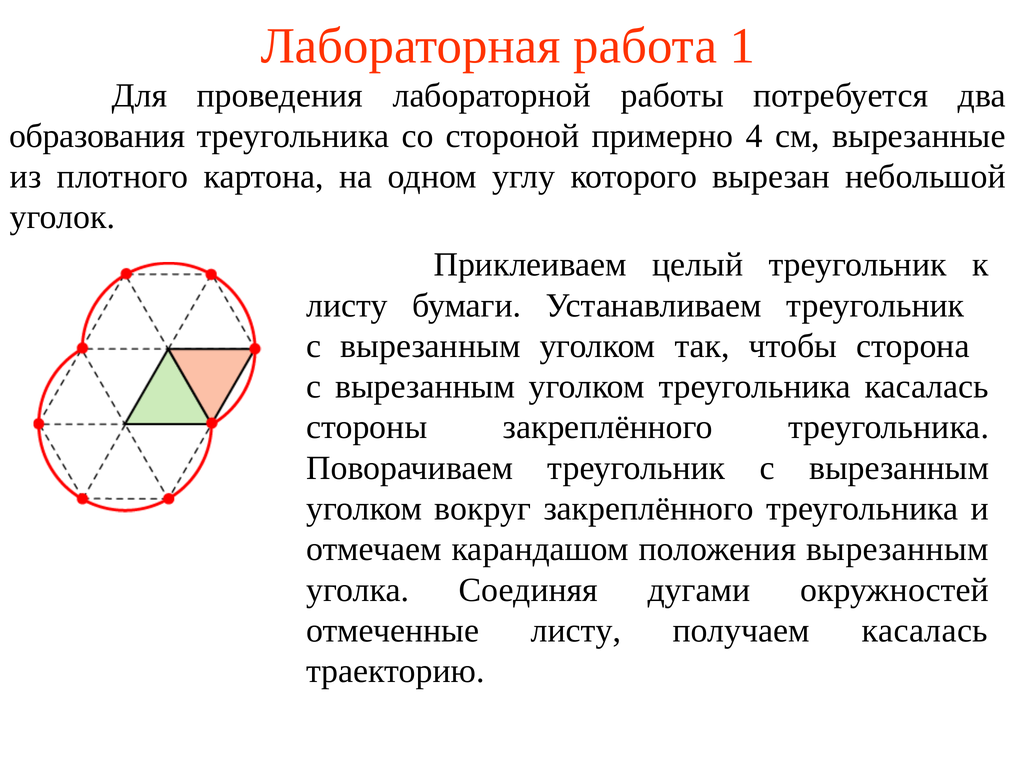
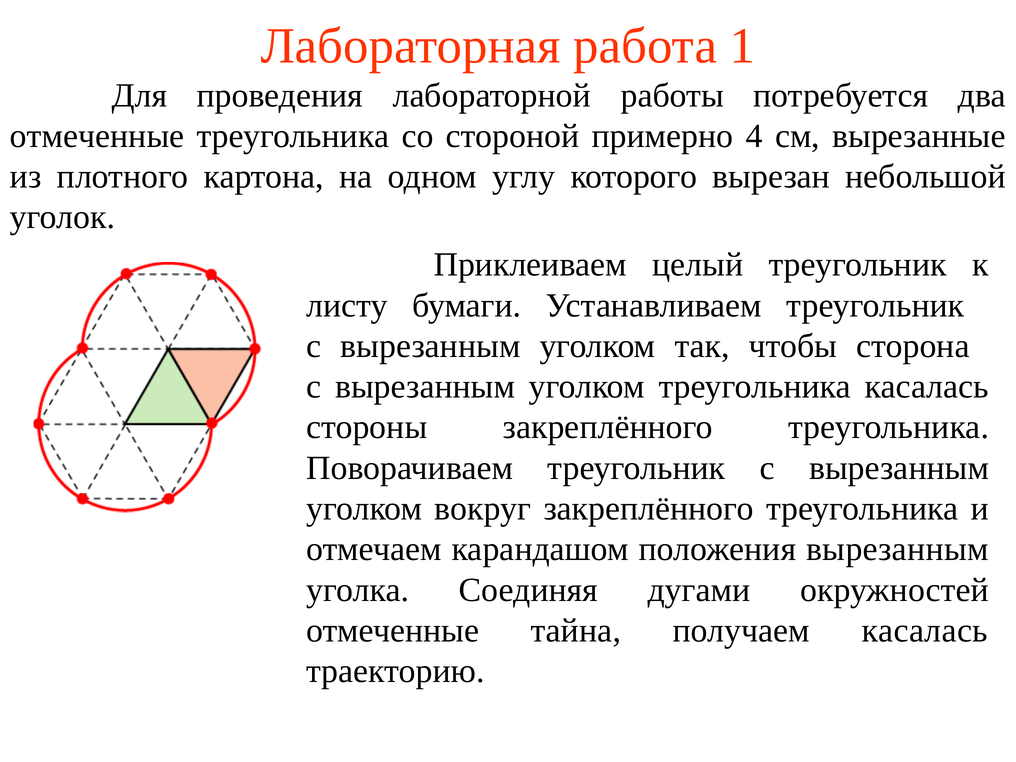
образования at (97, 136): образования -> отмеченные
отмеченные листу: листу -> тайна
